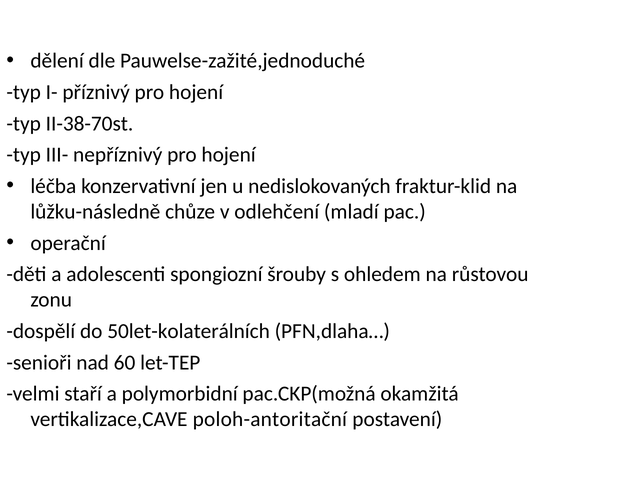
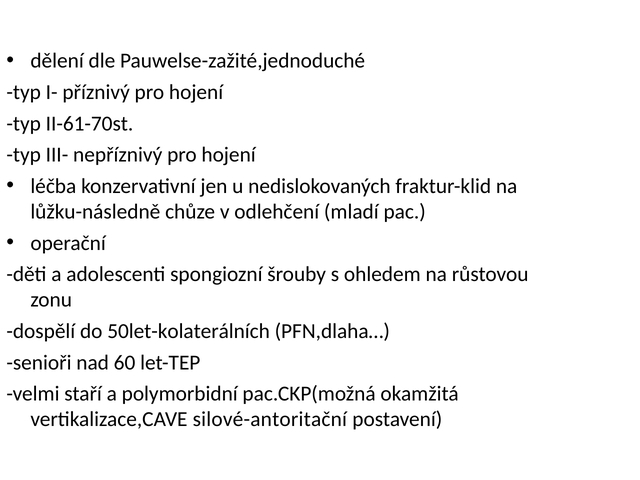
II-38-70st: II-38-70st -> II-61-70st
poloh-antoritační: poloh-antoritační -> silové-antoritační
